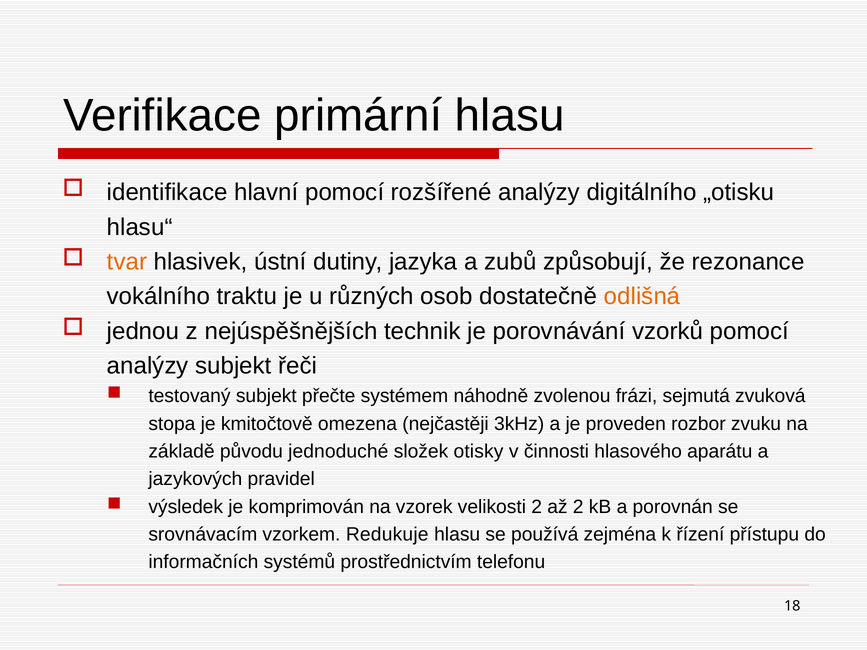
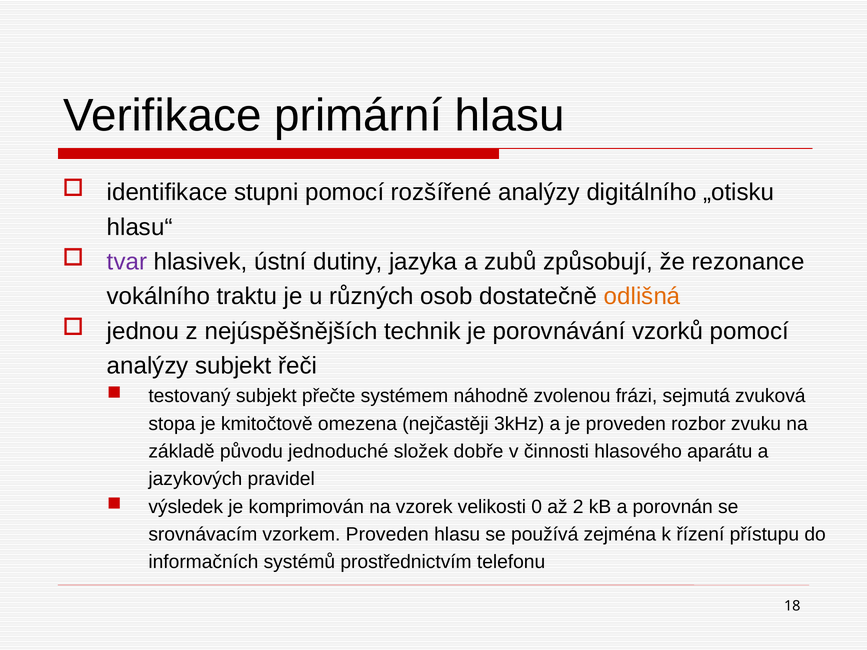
hlavní: hlavní -> stupni
tvar colour: orange -> purple
otisky: otisky -> dobře
velikosti 2: 2 -> 0
vzorkem Redukuje: Redukuje -> Proveden
